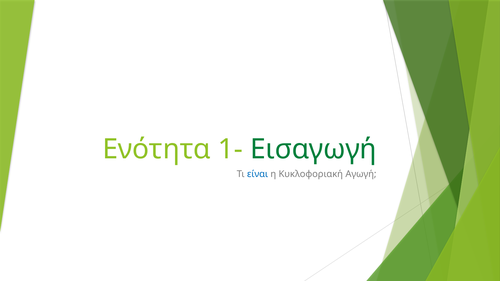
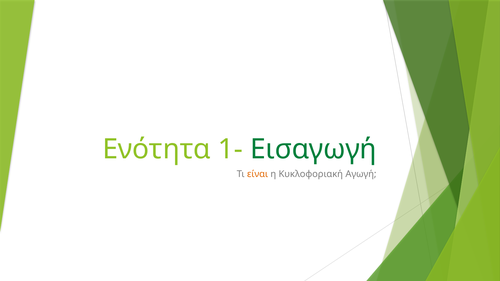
είναι colour: blue -> orange
